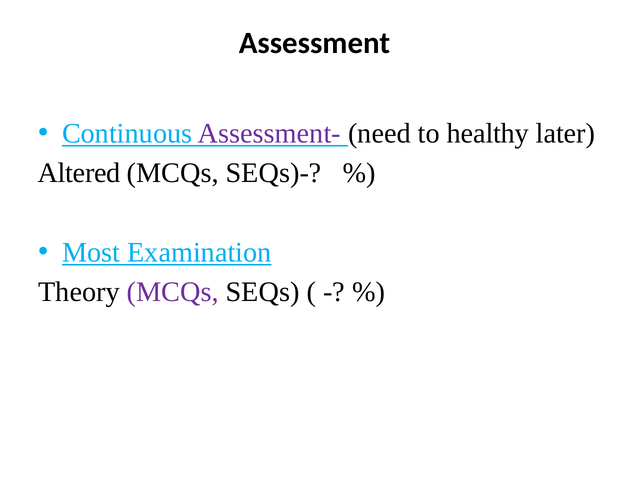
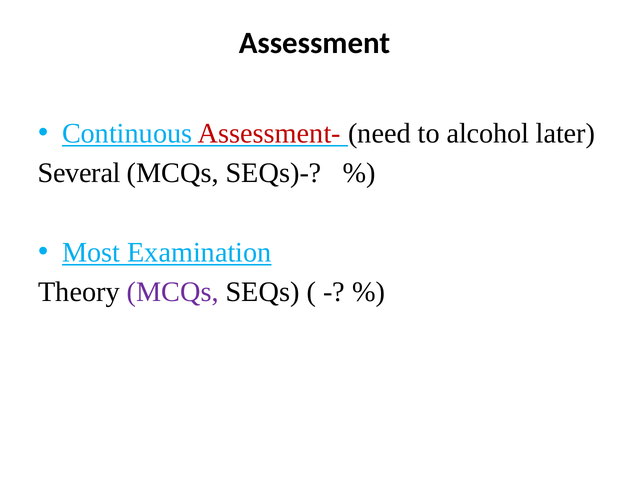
Assessment- colour: purple -> red
healthy: healthy -> alcohol
Altered: Altered -> Several
